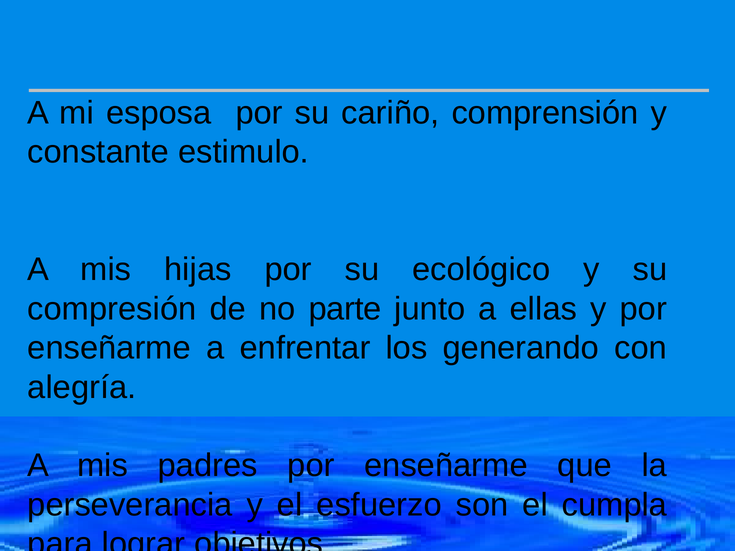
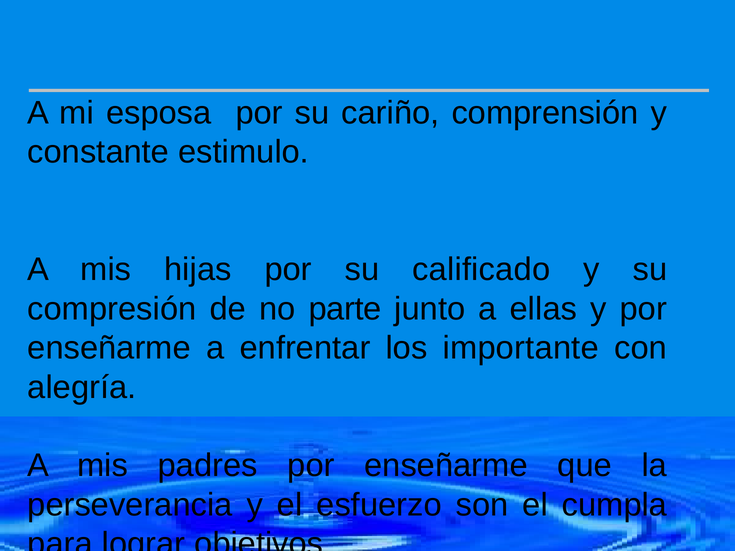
ecológico: ecológico -> calificado
generando: generando -> importante
